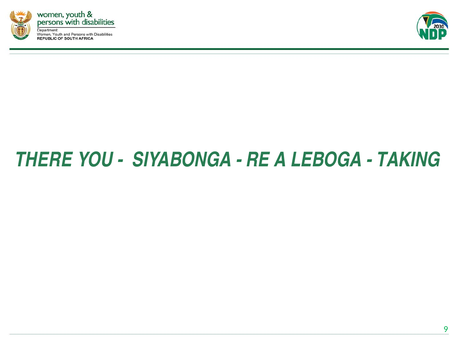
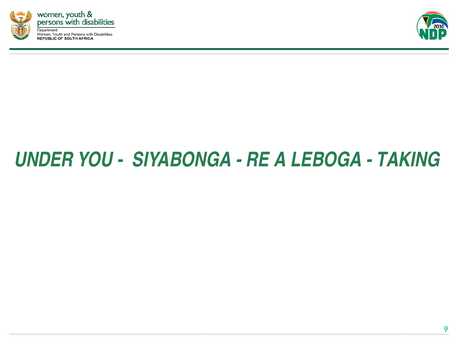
THERE: THERE -> UNDER
